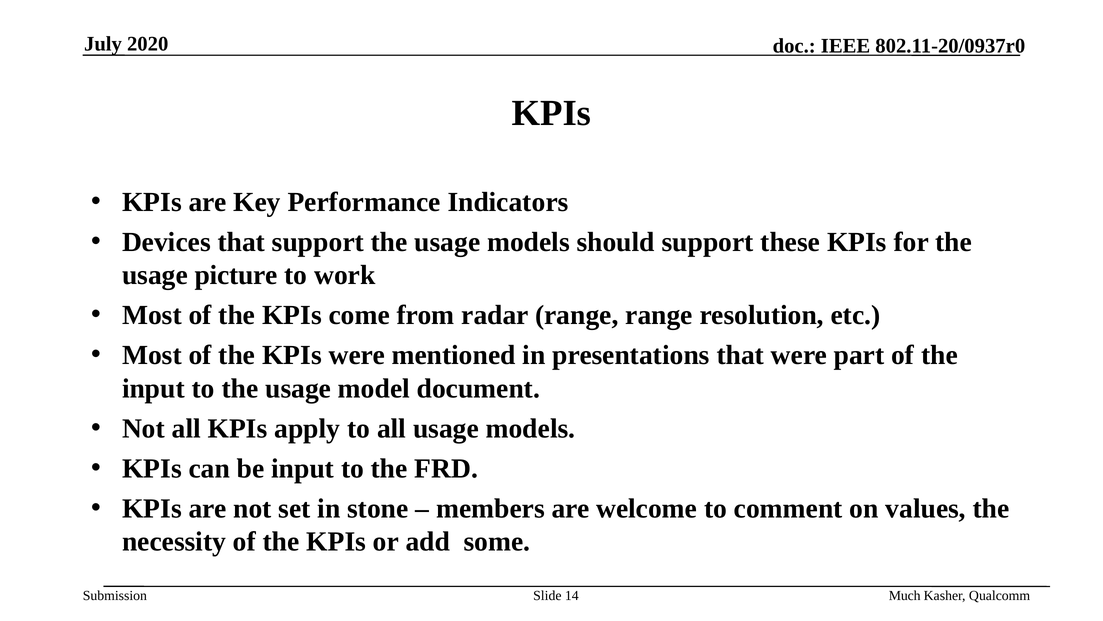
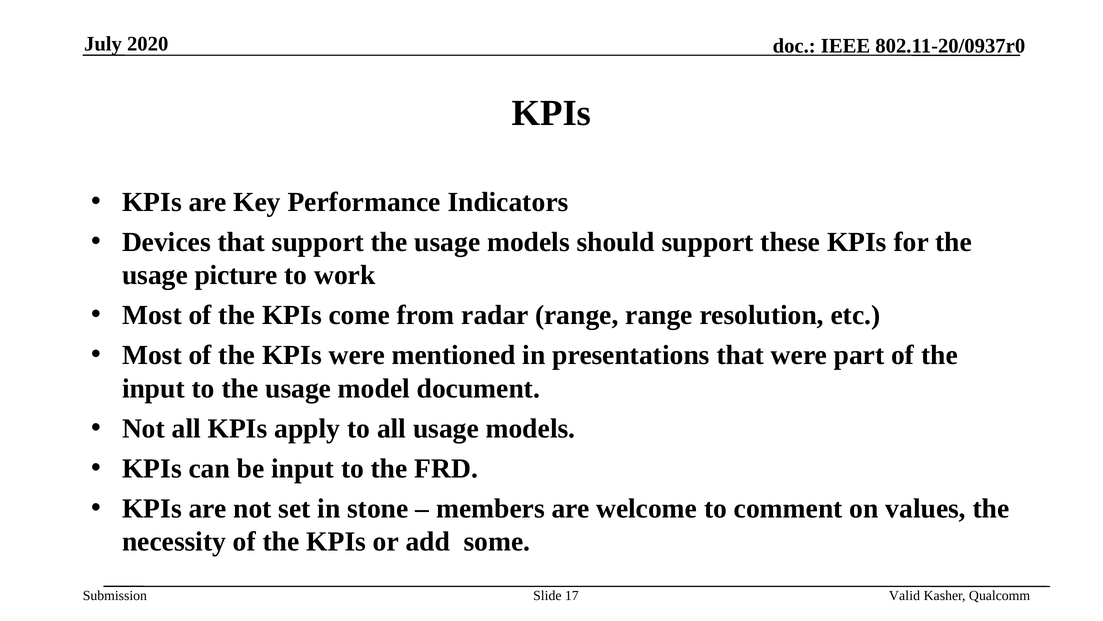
14: 14 -> 17
Much: Much -> Valid
